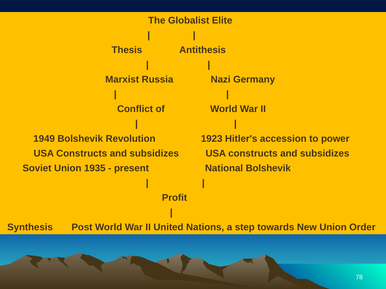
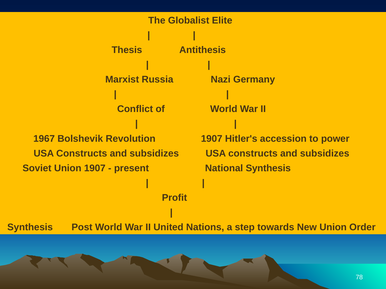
1949: 1949 -> 1967
Revolution 1923: 1923 -> 1907
Union 1935: 1935 -> 1907
National Bolshevik: Bolshevik -> Synthesis
